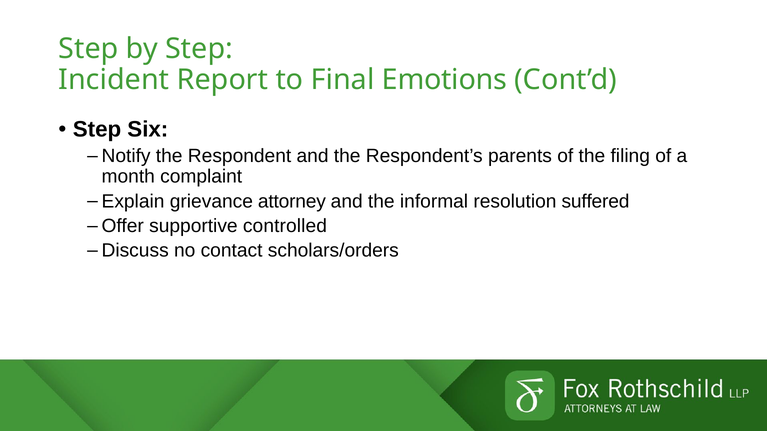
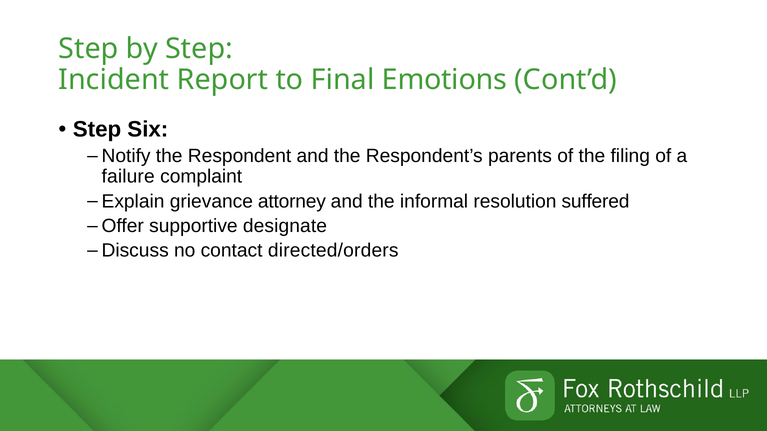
month: month -> failure
controlled: controlled -> designate
scholars/orders: scholars/orders -> directed/orders
